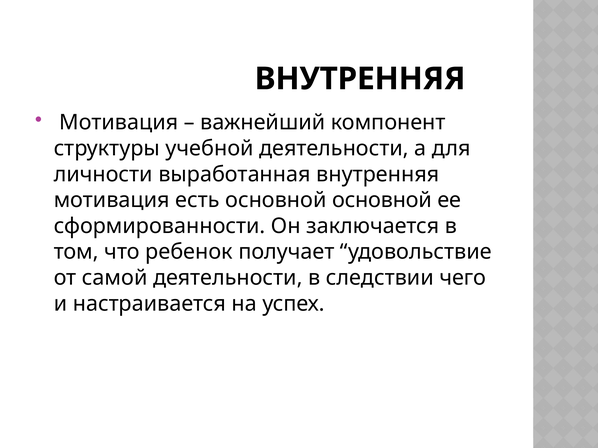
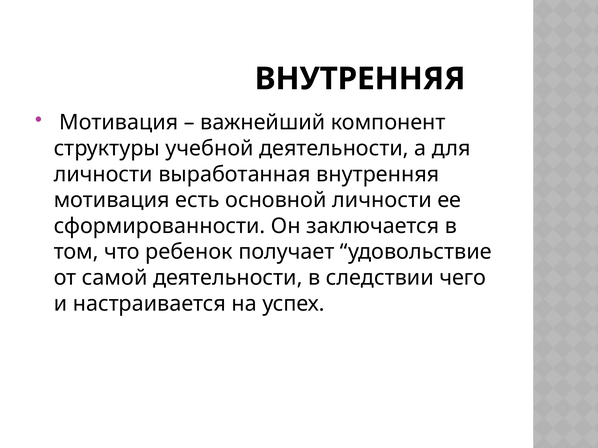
основной основной: основной -> личности
